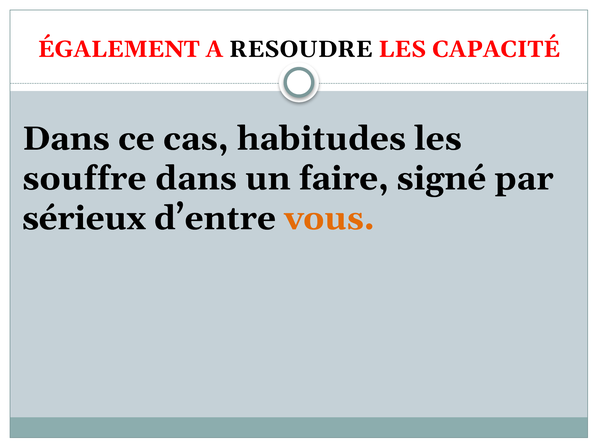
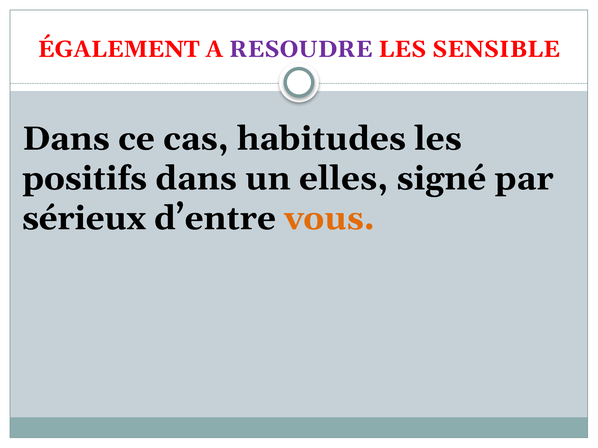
RESOUDRE colour: black -> purple
CAPACITÉ: CAPACITÉ -> SENSIBLE
souffre: souffre -> positifs
faire: faire -> elles
